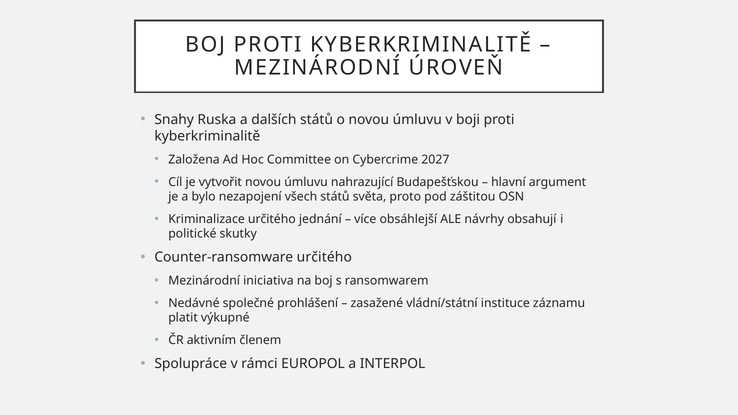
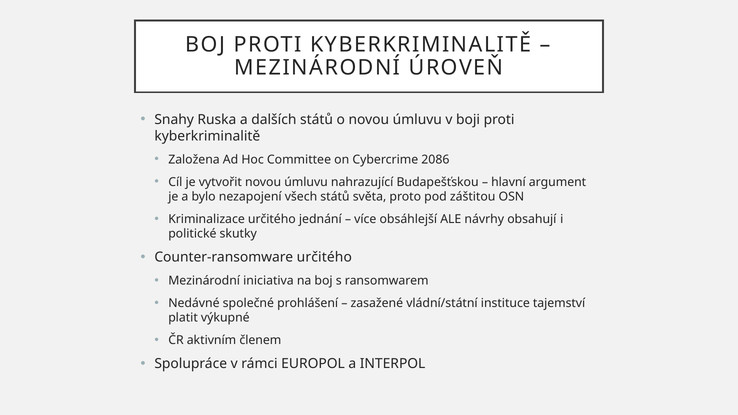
2027: 2027 -> 2086
záznamu: záznamu -> tajemství
